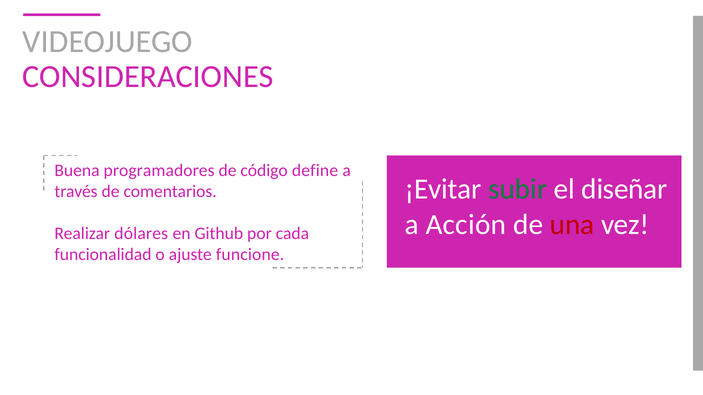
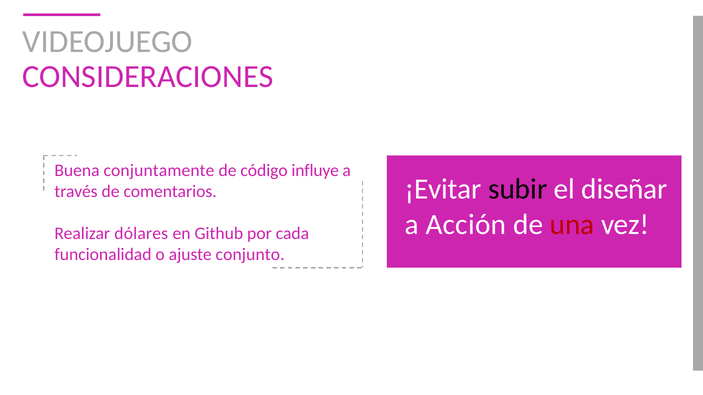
programadores: programadores -> conjuntamente
define: define -> influye
subir colour: green -> black
funcione: funcione -> conjunto
